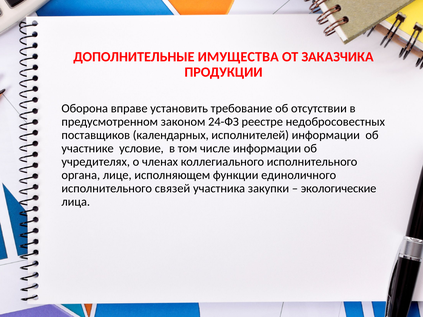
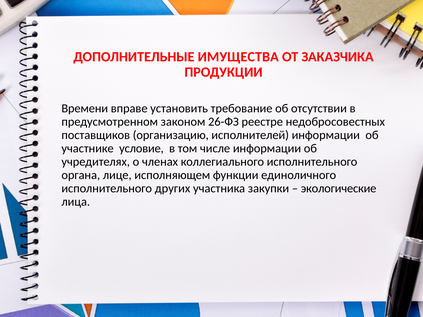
Оборона: Оборона -> Времени
24-ФЗ: 24-ФЗ -> 26-ФЗ
календарных: календарных -> организацию
связей: связей -> других
